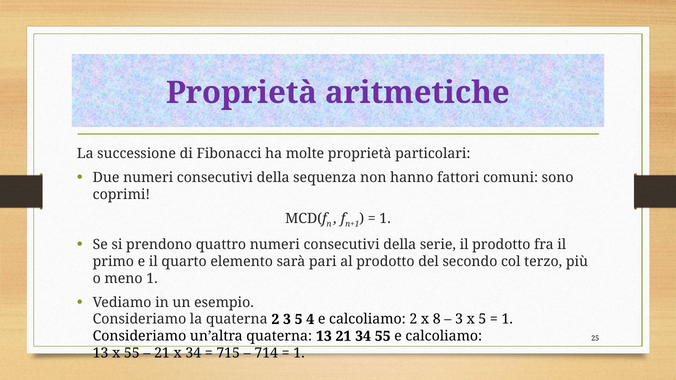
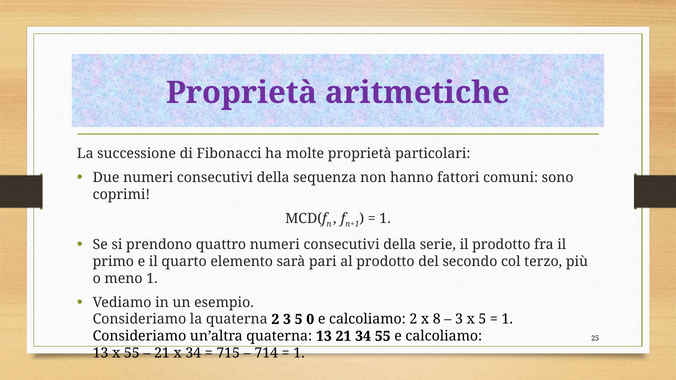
4: 4 -> 0
